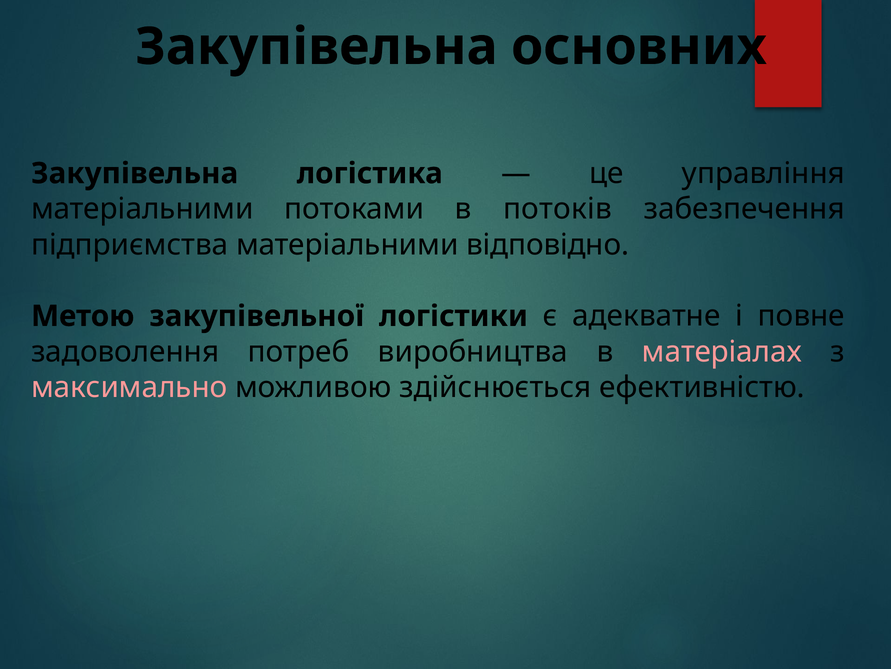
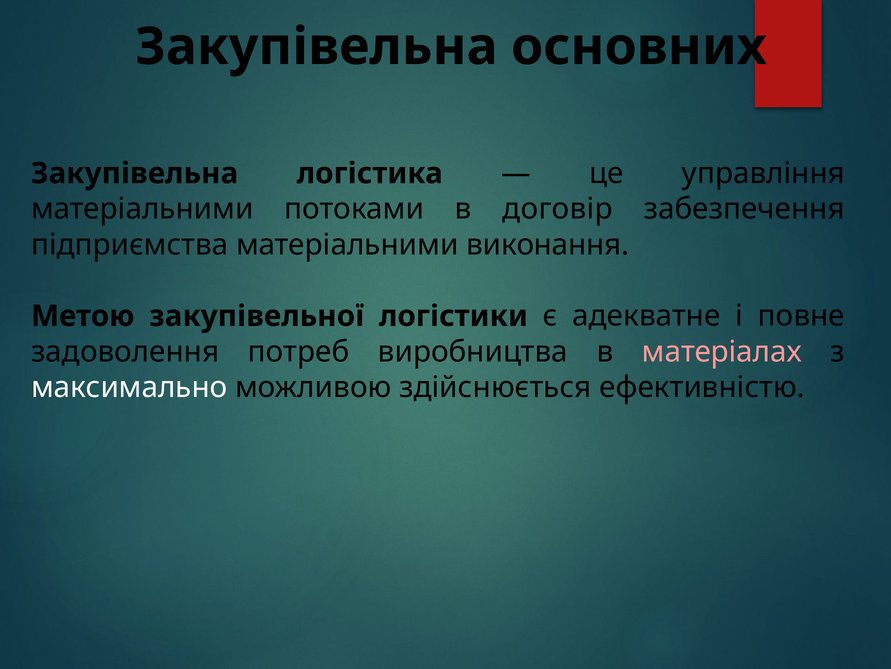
потоків: потоків -> договір
відповідно: відповідно -> виконання
максимально colour: pink -> white
